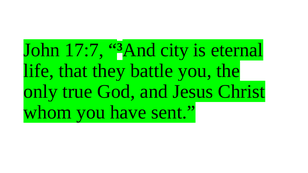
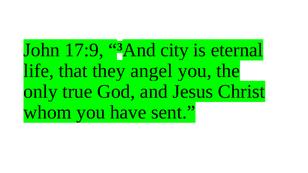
17:7: 17:7 -> 17:9
battle: battle -> angel
